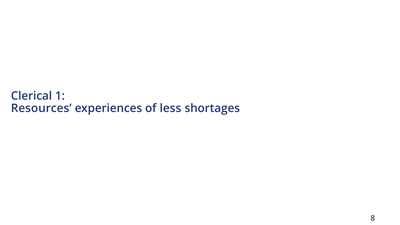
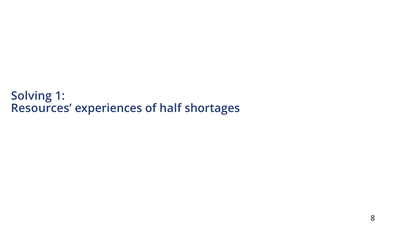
Clerical: Clerical -> Solving
less: less -> half
